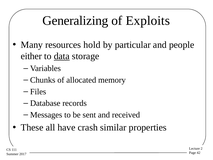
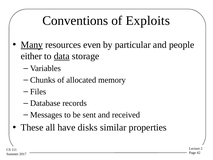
Generalizing: Generalizing -> Conventions
Many underline: none -> present
hold: hold -> even
crash: crash -> disks
